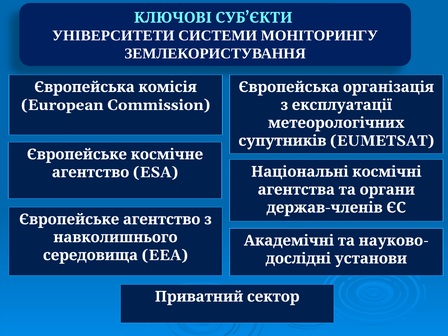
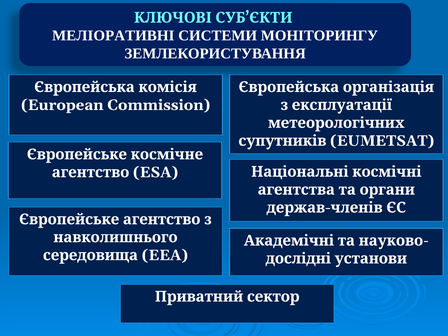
УНІВЕРСИТЕТИ: УНІВЕРСИТЕТИ -> МЕЛІОРАТИВНІ
